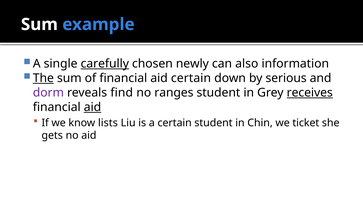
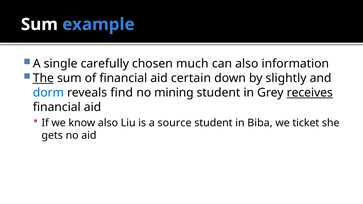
carefully underline: present -> none
newly: newly -> much
serious: serious -> slightly
dorm colour: purple -> blue
ranges: ranges -> mining
aid at (92, 107) underline: present -> none
know lists: lists -> also
a certain: certain -> source
Chin: Chin -> Biba
